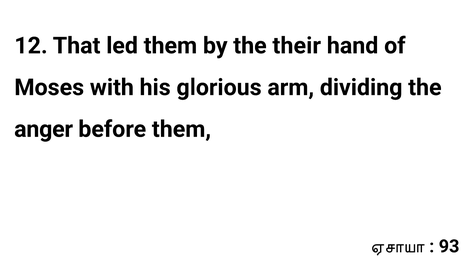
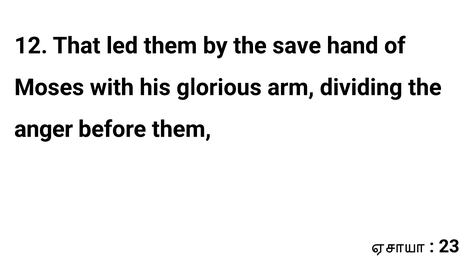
their: their -> save
93: 93 -> 23
